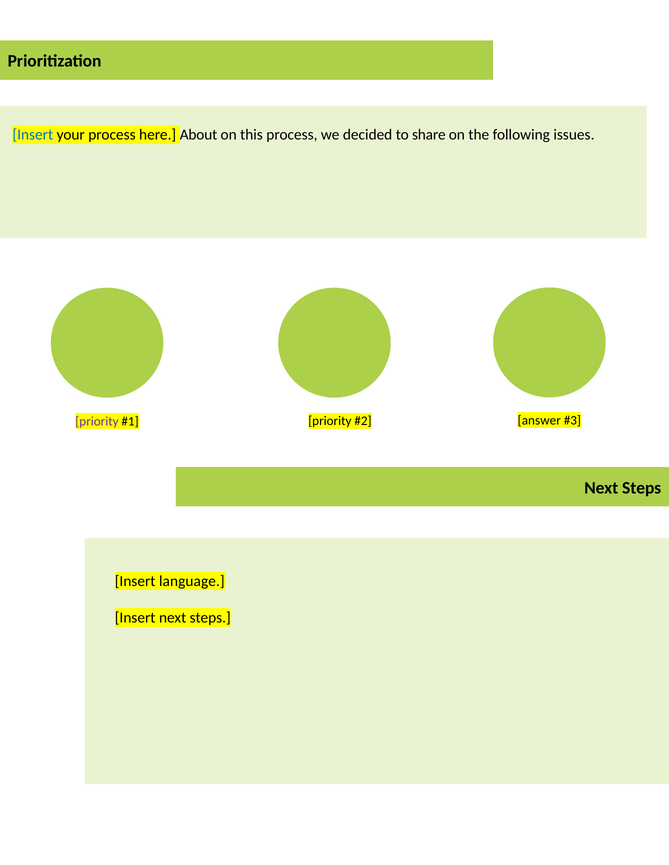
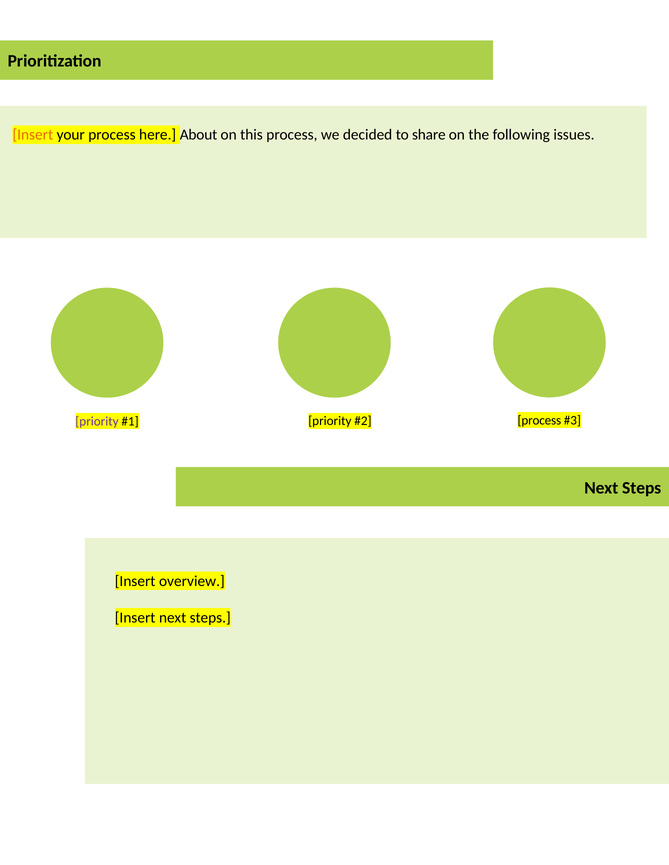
Insert at (33, 135) colour: blue -> orange
answer at (539, 421): answer -> process
language: language -> overview
